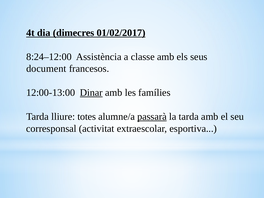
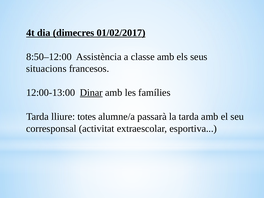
8:24–12:00: 8:24–12:00 -> 8:50–12:00
document: document -> situacions
passarà underline: present -> none
